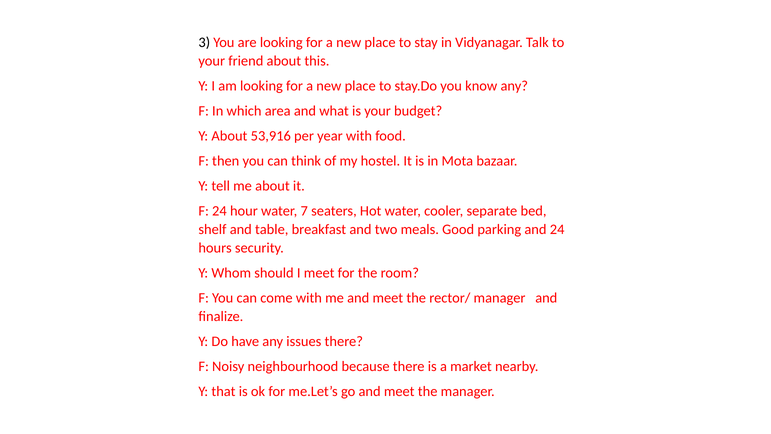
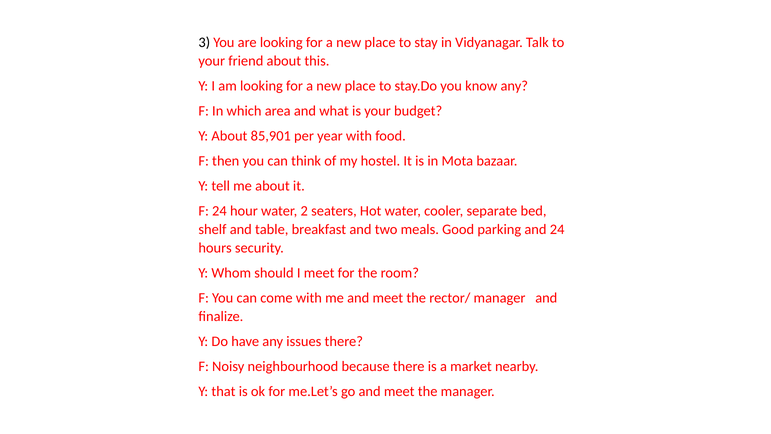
53,916: 53,916 -> 85,901
7: 7 -> 2
